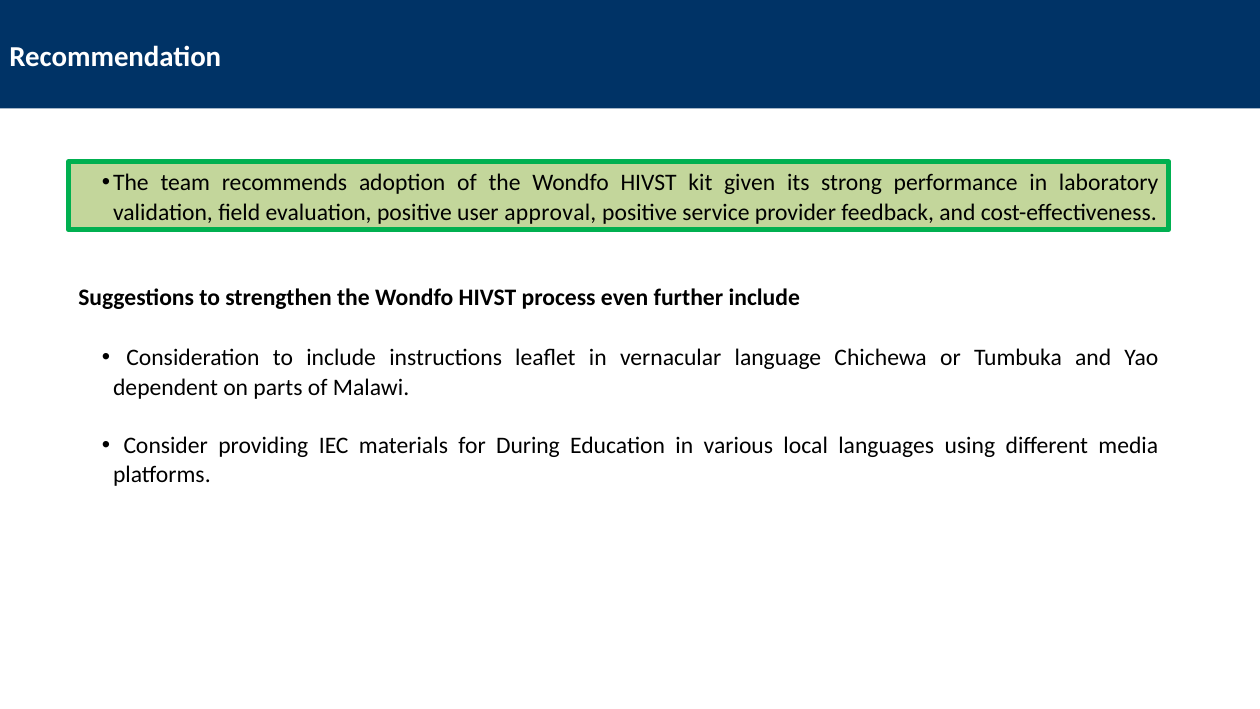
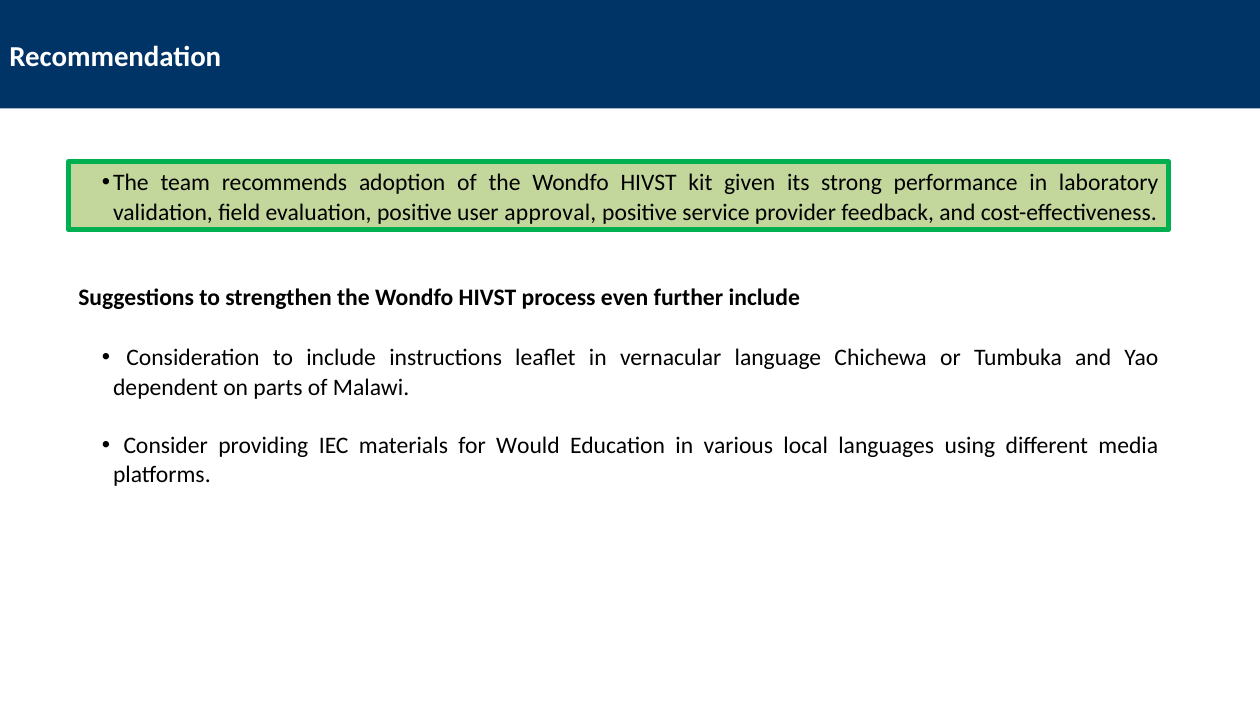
During: During -> Would
